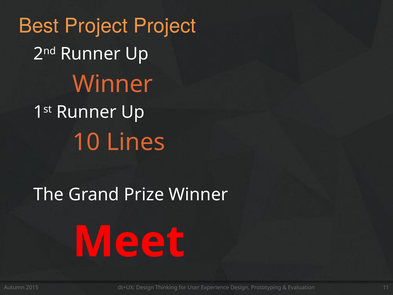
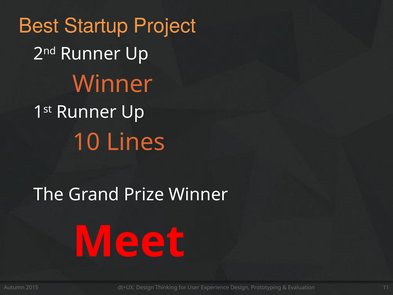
Best Project: Project -> Startup
